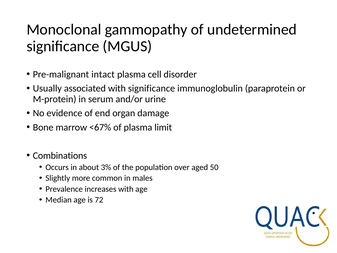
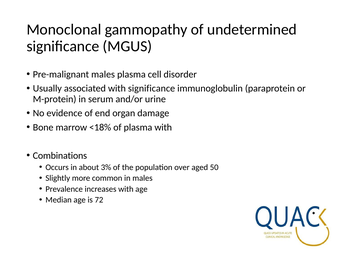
Pre-malignant intact: intact -> males
<67%: <67% -> <18%
plasma limit: limit -> with
